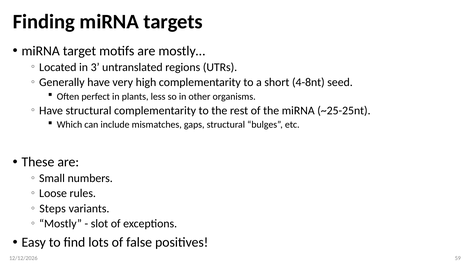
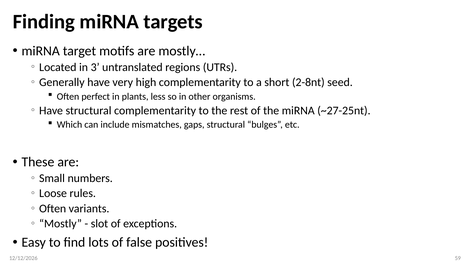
4-8nt: 4-8nt -> 2-8nt
~25-25nt: ~25-25nt -> ~27-25nt
Steps at (53, 208): Steps -> Often
